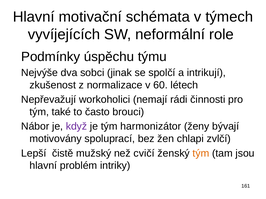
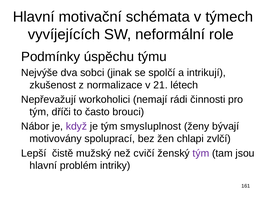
60: 60 -> 21
také: také -> dříči
harmonizátor: harmonizátor -> smysluplnost
tým at (201, 154) colour: orange -> purple
